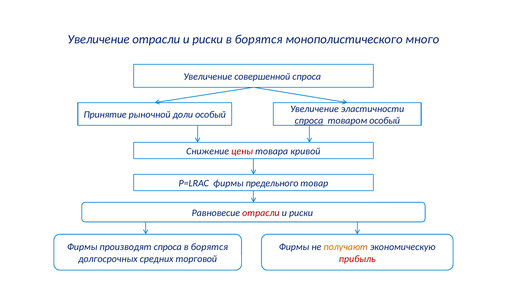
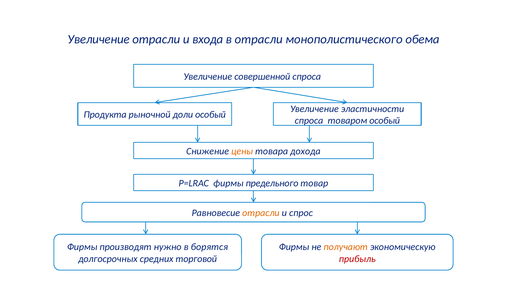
риски at (208, 39): риски -> входа
борятся at (259, 39): борятся -> отрасли
много: много -> обема
Принятие: Принятие -> Продукта
спроса at (309, 121) underline: present -> none
цены colour: red -> orange
кривой: кривой -> дохода
отрасли at (261, 213) colour: red -> orange
риски at (301, 213): риски -> спрос
производят спроса: спроса -> нужно
